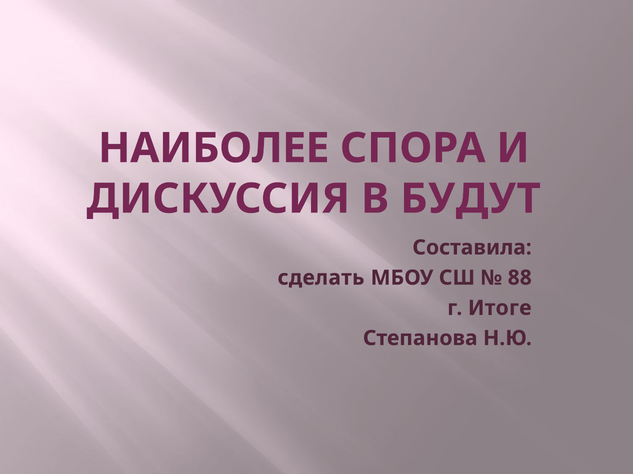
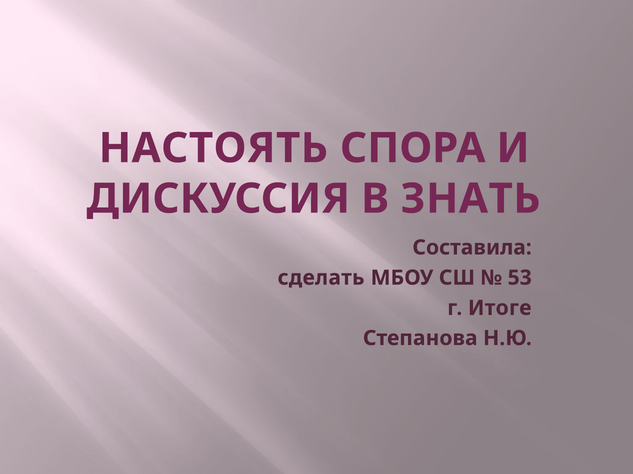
НАИБОЛЕЕ: НАИБОЛЕЕ -> НАСТОЯТЬ
БУДУТ: БУДУТ -> ЗНАТЬ
88: 88 -> 53
